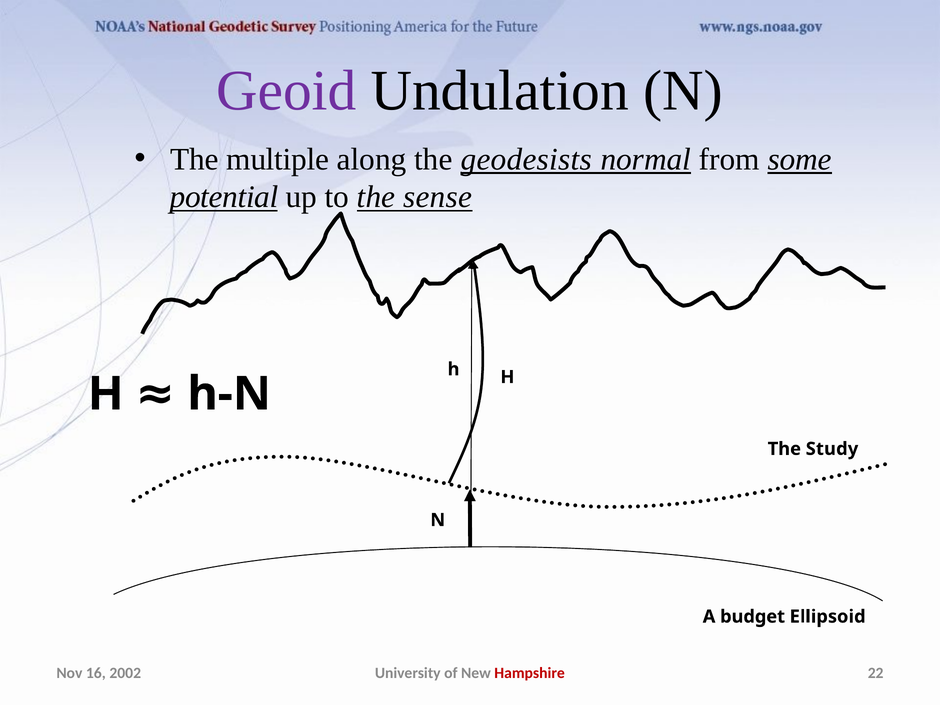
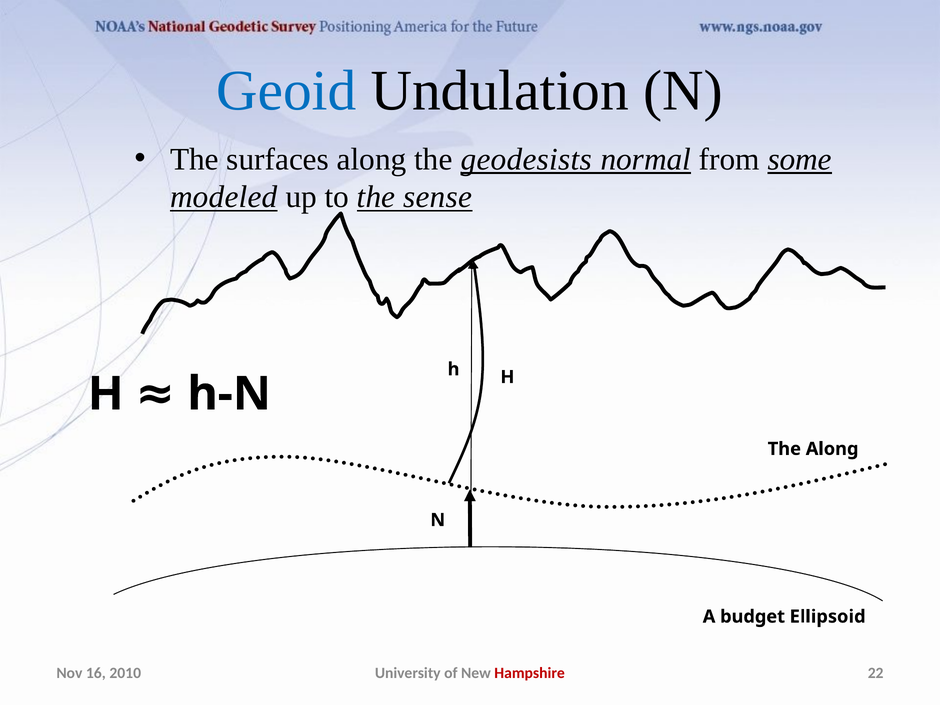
Geoid colour: purple -> blue
multiple: multiple -> surfaces
potential: potential -> modeled
The Study: Study -> Along
2002: 2002 -> 2010
